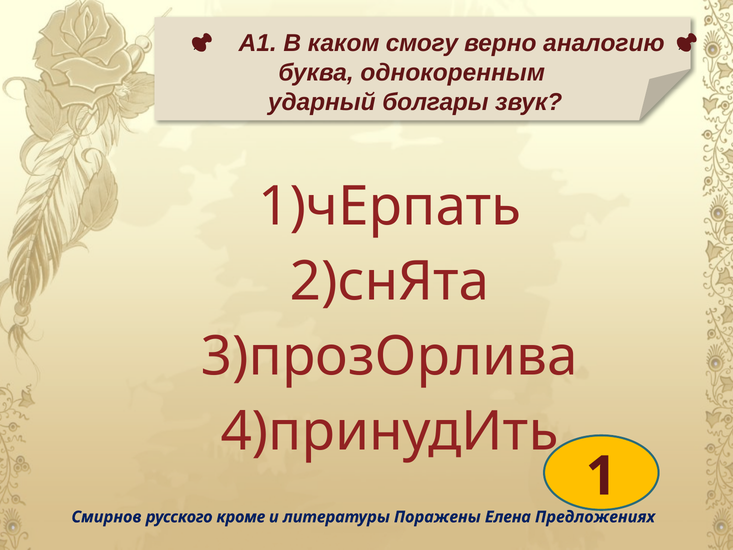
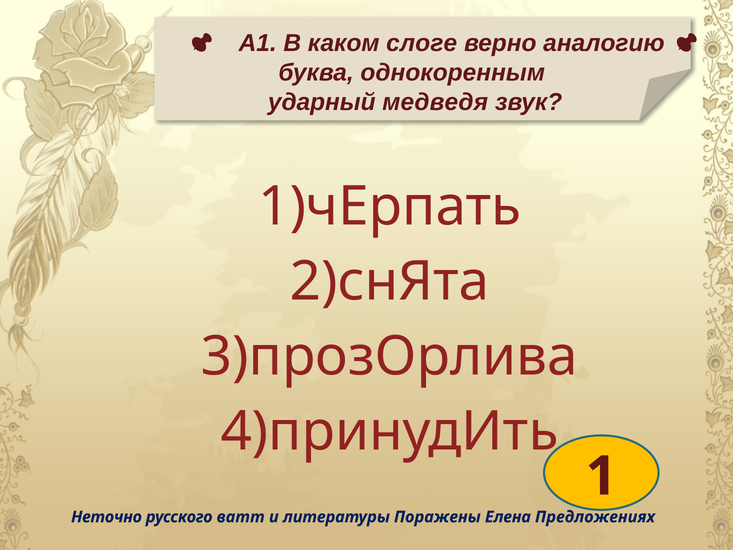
смогу: смогу -> слоге
болгары: болгары -> медведя
Смирнов: Смирнов -> Неточно
кроме: кроме -> ватт
